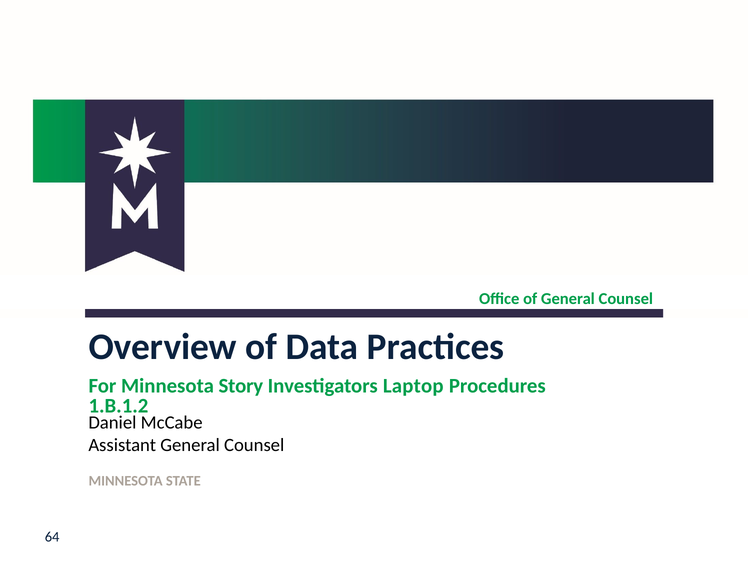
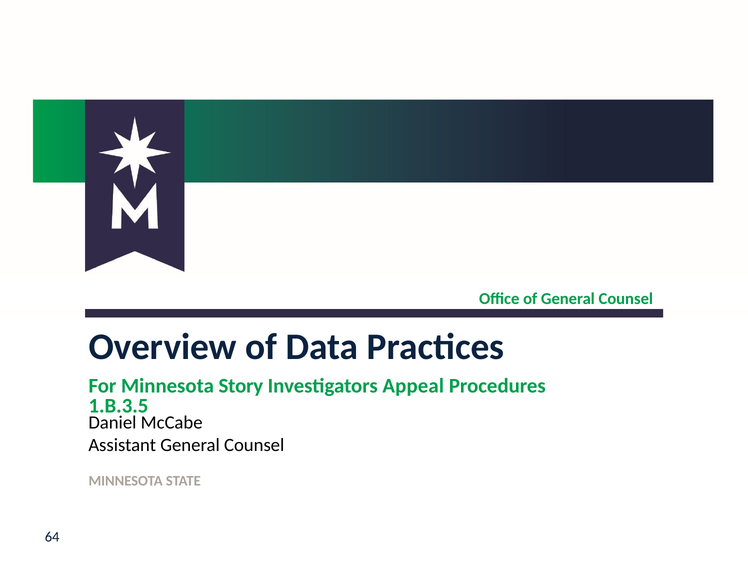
Laptop: Laptop -> Appeal
1.B.1.2: 1.B.1.2 -> 1.B.3.5
